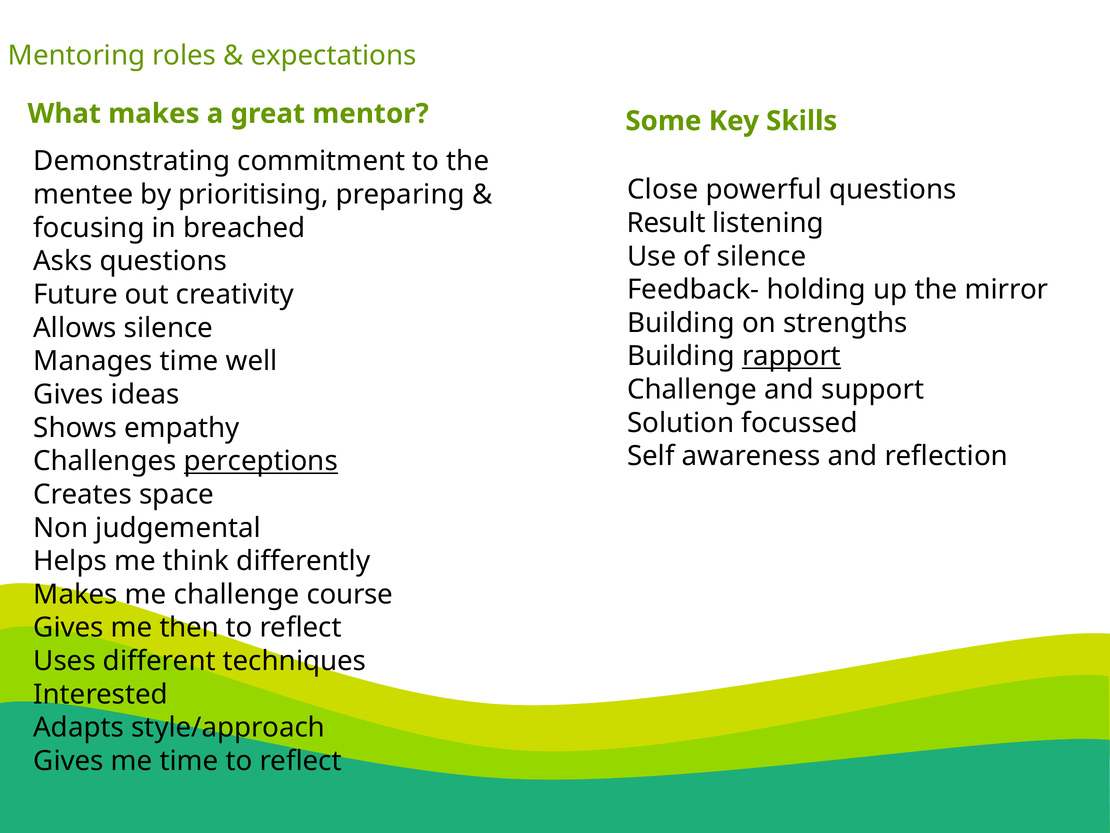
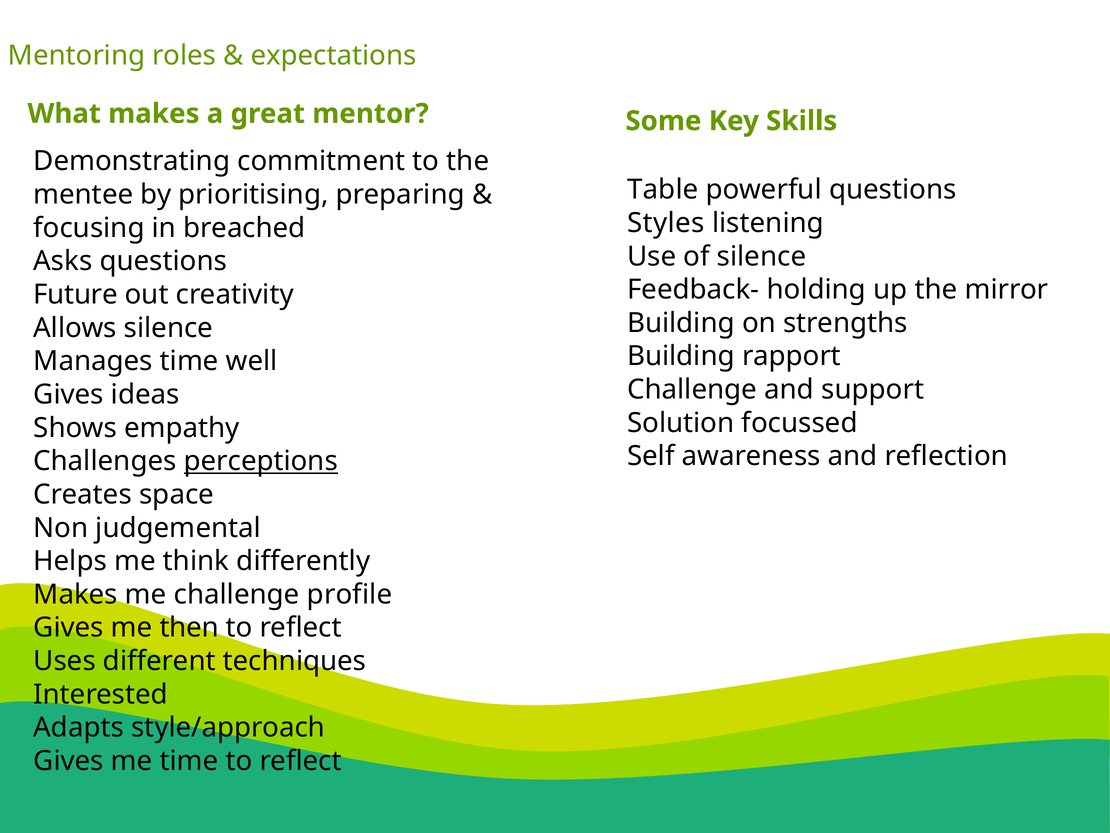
Close: Close -> Table
Result: Result -> Styles
rapport underline: present -> none
course: course -> profile
